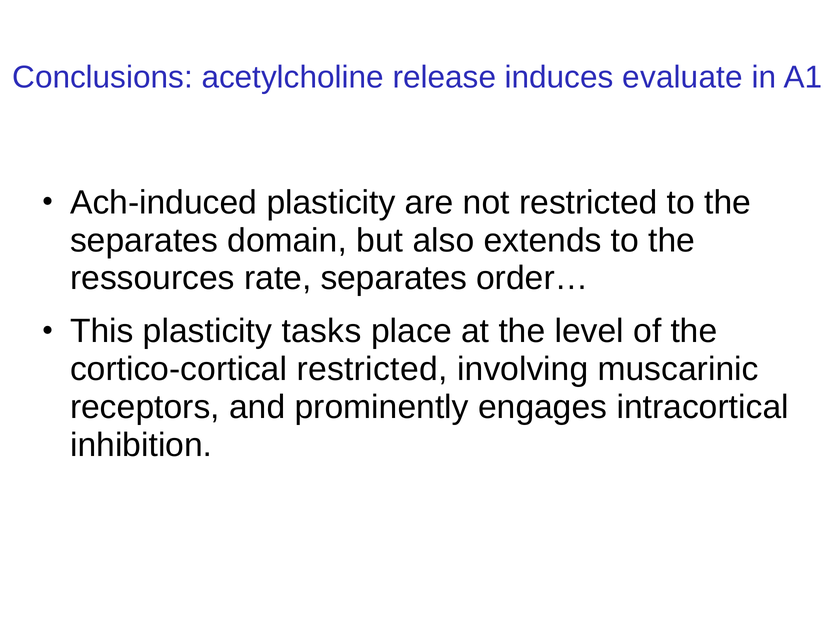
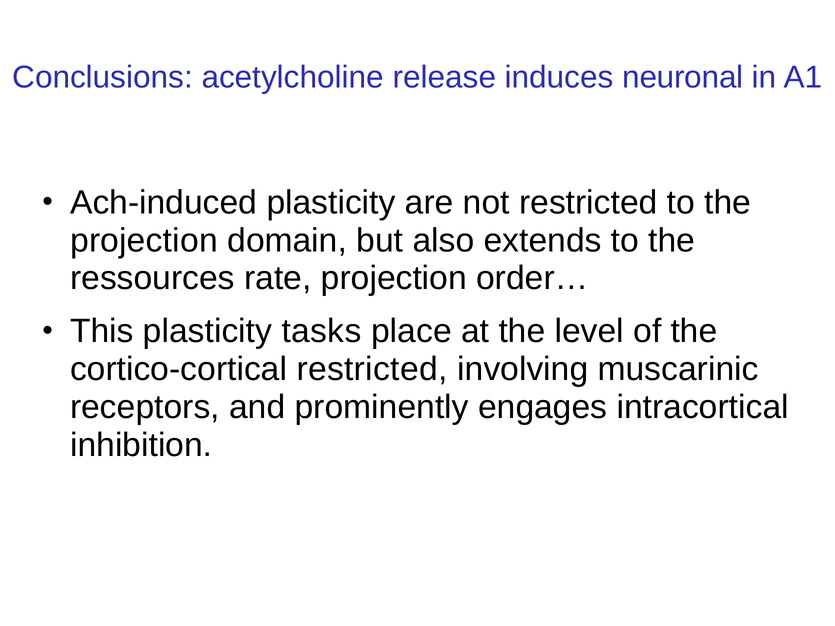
evaluate: evaluate -> neuronal
separates at (144, 240): separates -> projection
rate separates: separates -> projection
